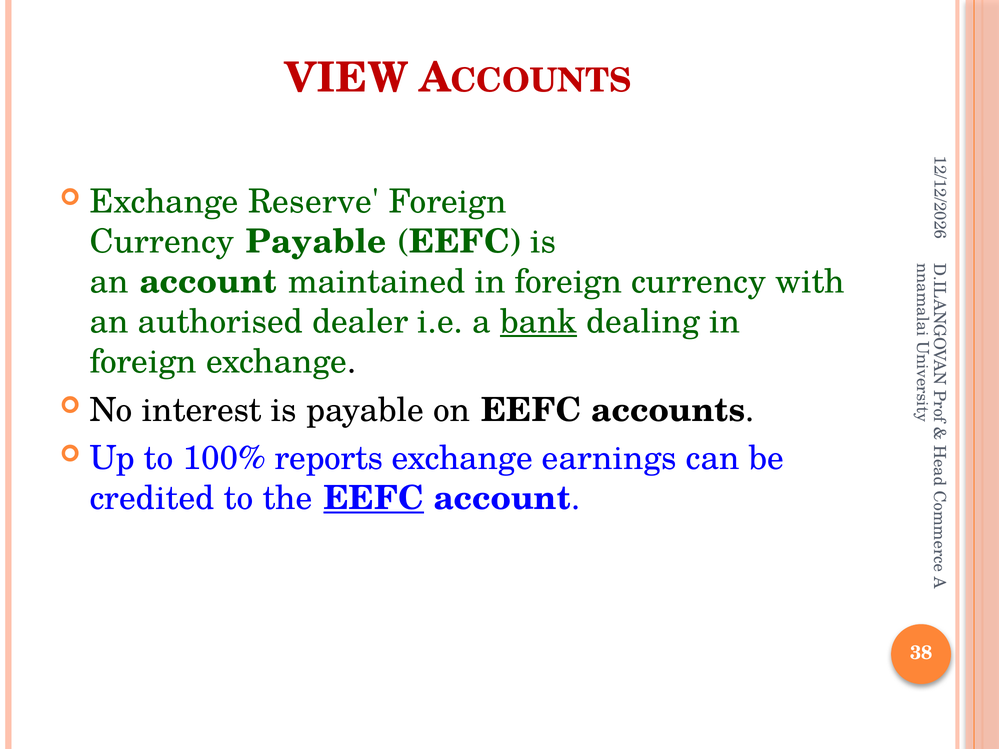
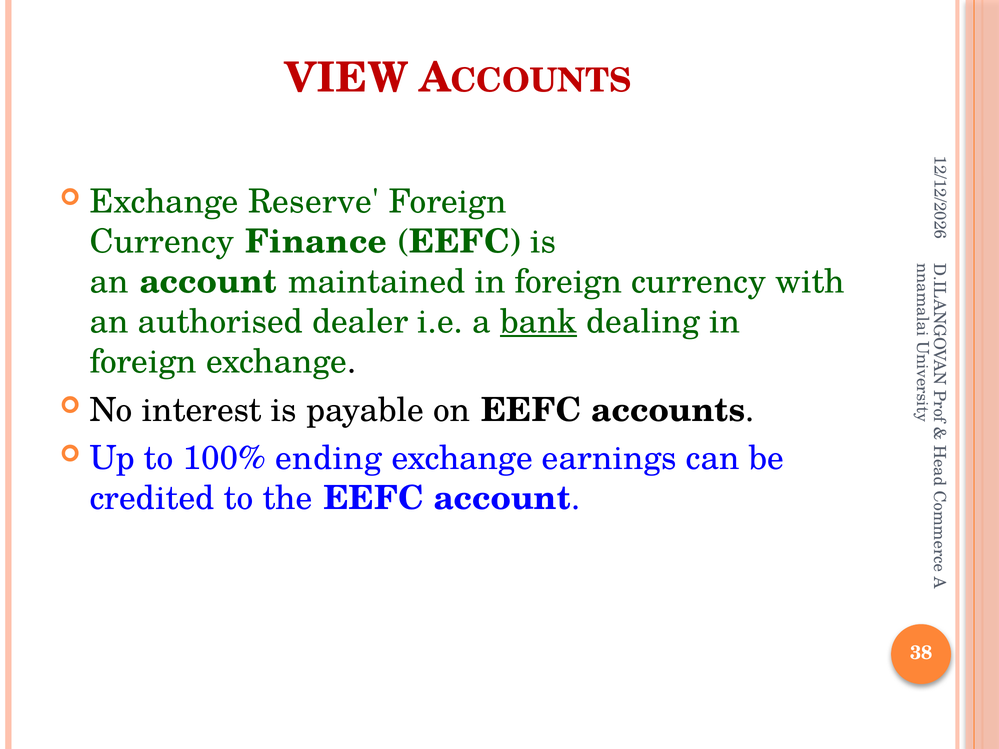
Currency Payable: Payable -> Finance
reports: reports -> ending
EEFC at (374, 498) underline: present -> none
